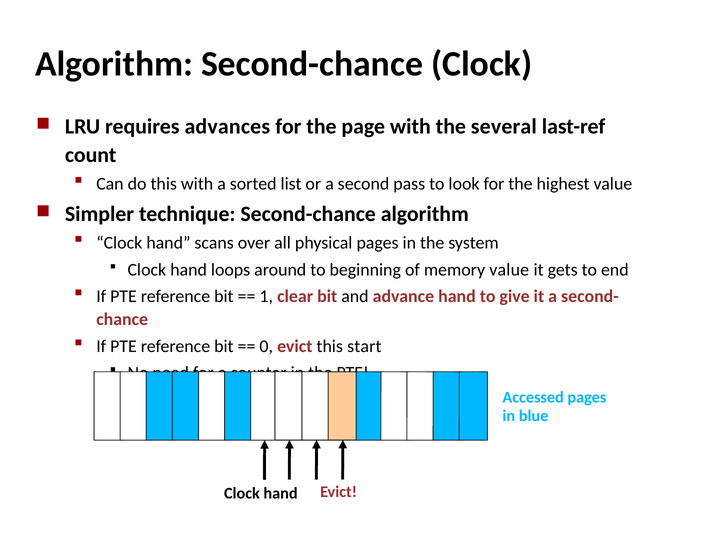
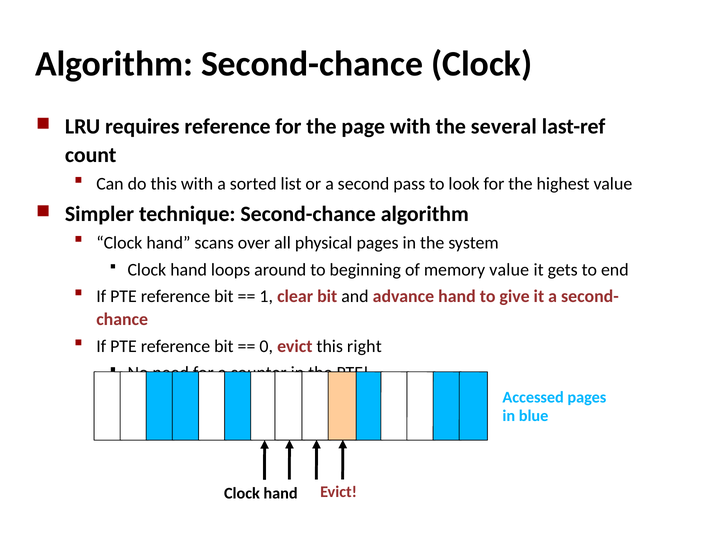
requires advances: advances -> reference
start: start -> right
